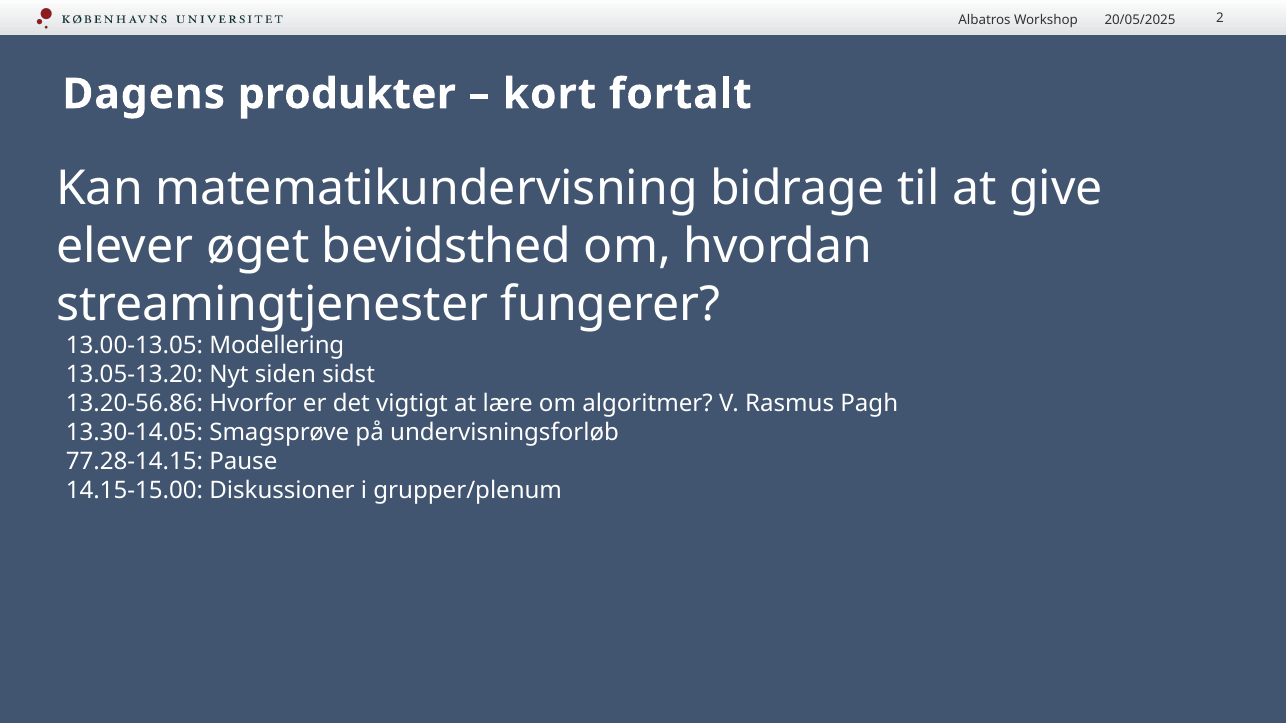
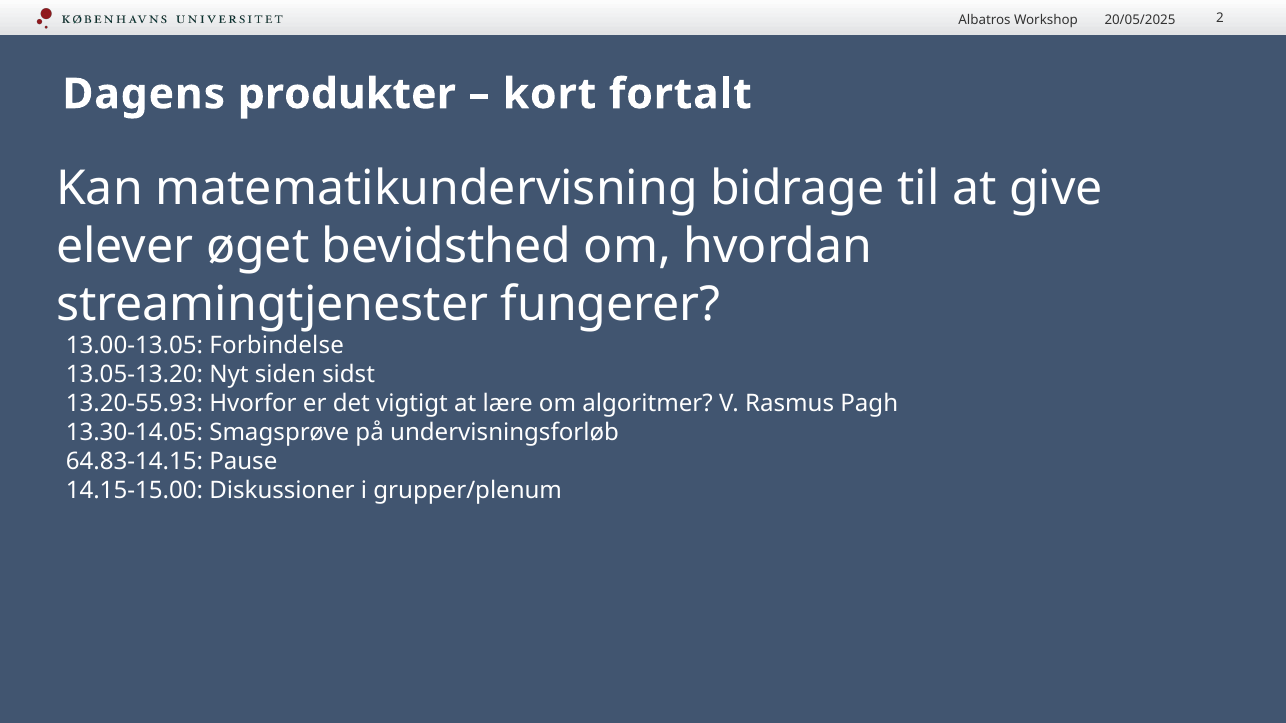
Modellering: Modellering -> Forbindelse
13.20-56.86: 13.20-56.86 -> 13.20-55.93
77.28-14.15: 77.28-14.15 -> 64.83-14.15
